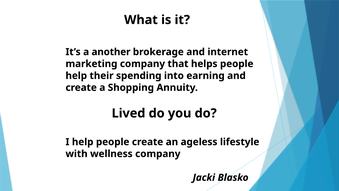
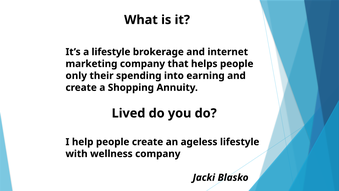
a another: another -> lifestyle
help at (76, 76): help -> only
